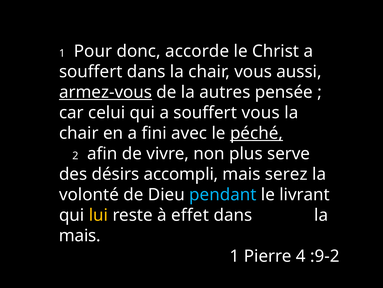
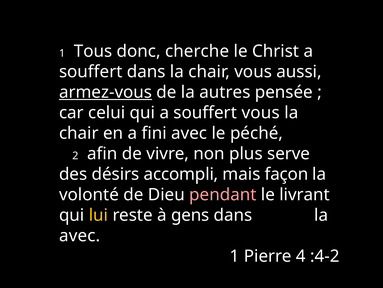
Pour: Pour -> Tous
accorde: accorde -> cherche
péché underline: present -> none
serez: serez -> façon
pendant colour: light blue -> pink
effet: effet -> gens
mais at (80, 235): mais -> avec
:9-2: :9-2 -> :4-2
